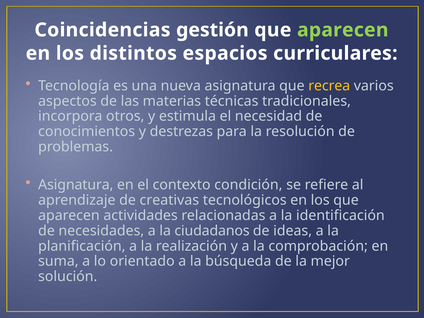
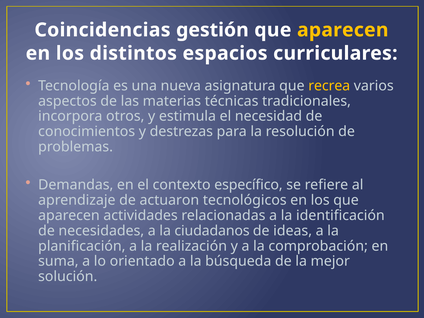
aparecen at (343, 30) colour: light green -> yellow
Asignatura at (76, 185): Asignatura -> Demandas
condición: condición -> específico
creativas: creativas -> actuaron
